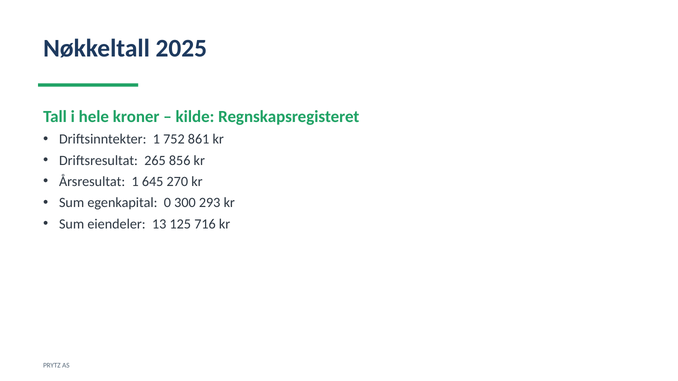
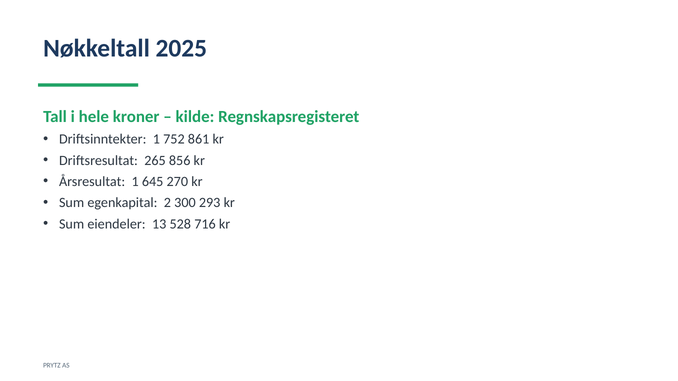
0: 0 -> 2
125: 125 -> 528
